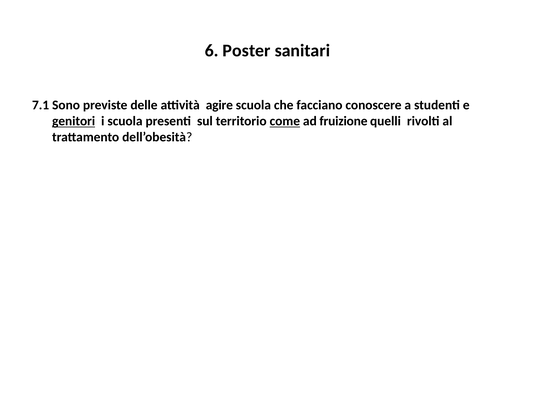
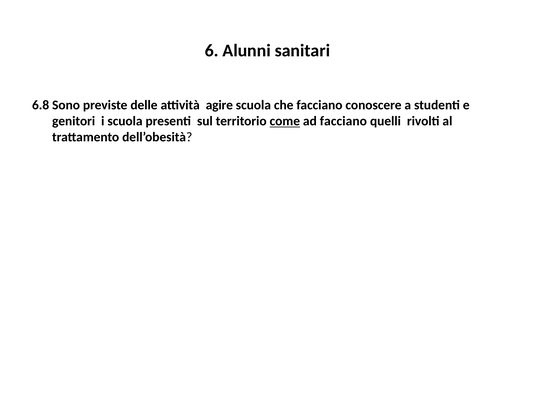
Poster: Poster -> Alunni
7.1: 7.1 -> 6.8
genitori underline: present -> none
ad fruizione: fruizione -> facciano
